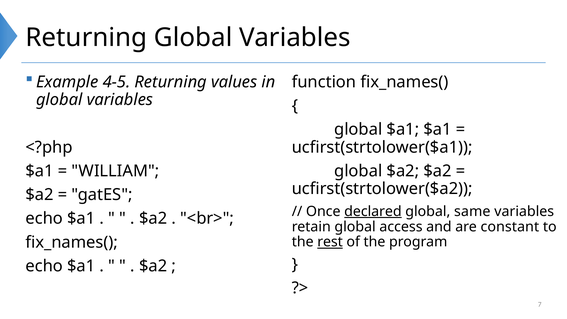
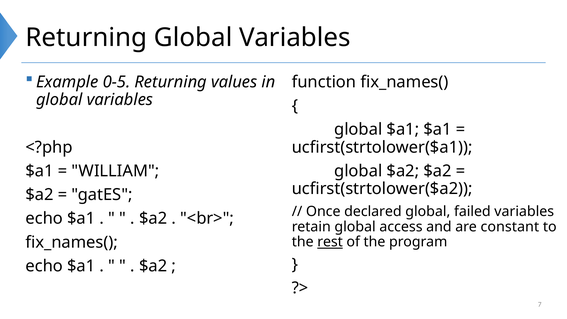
4-5: 4-5 -> 0-5
declared underline: present -> none
same: same -> failed
